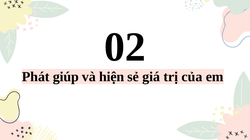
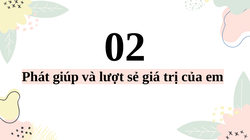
hiện: hiện -> lượt
